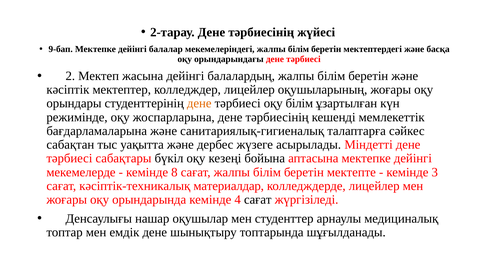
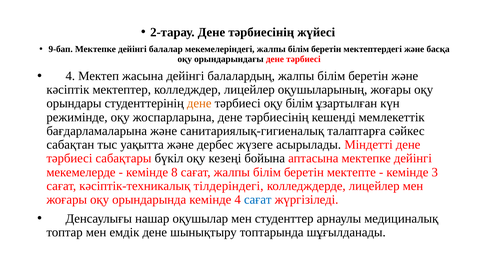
2 at (70, 76): 2 -> 4
материалдар: материалдар -> тілдеріндегі
сағат at (258, 200) colour: black -> blue
